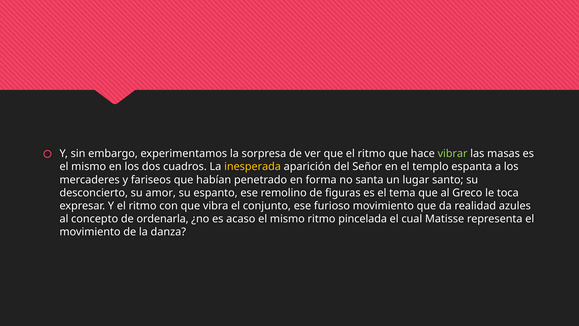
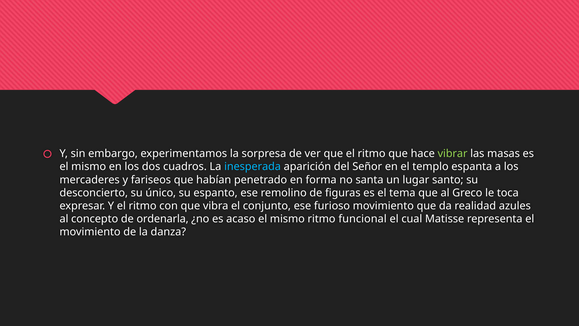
inesperada colour: yellow -> light blue
amor: amor -> único
pincelada: pincelada -> funcional
